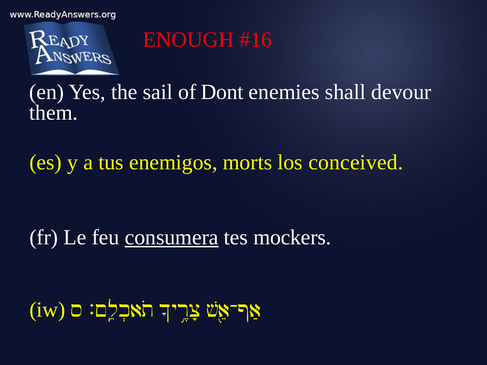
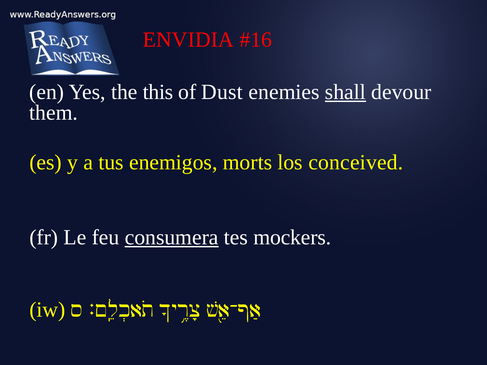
ENOUGH: ENOUGH -> ENVIDIA
sail: sail -> this
Dont: Dont -> Dust
shall underline: none -> present
